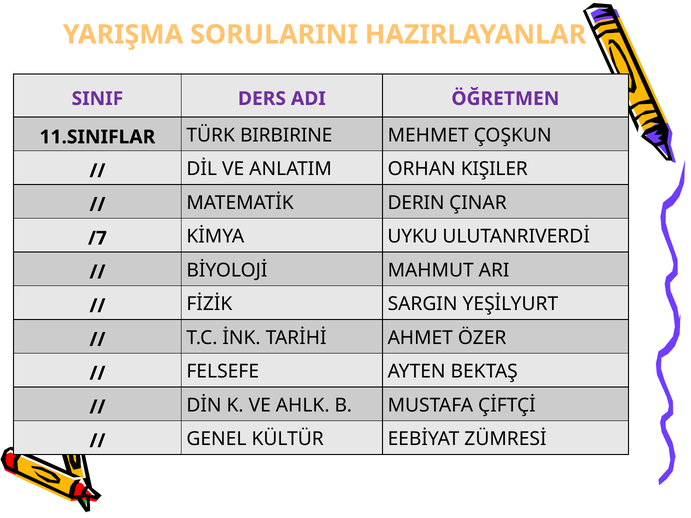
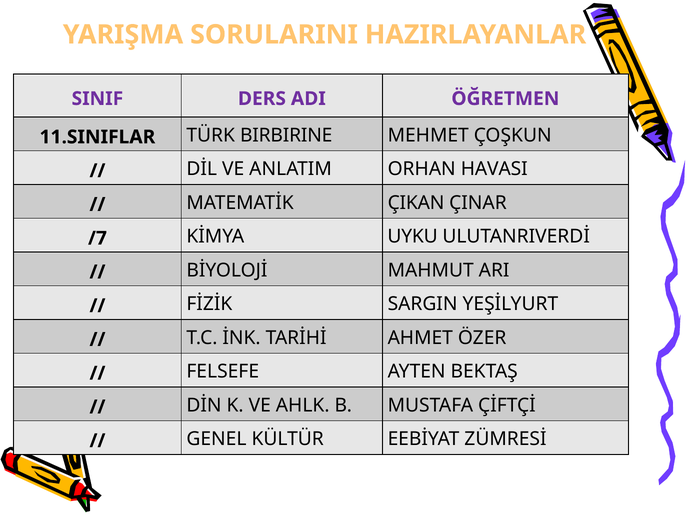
KIŞILER: KIŞILER -> HAVASI
DERIN: DERIN -> ÇIKAN
